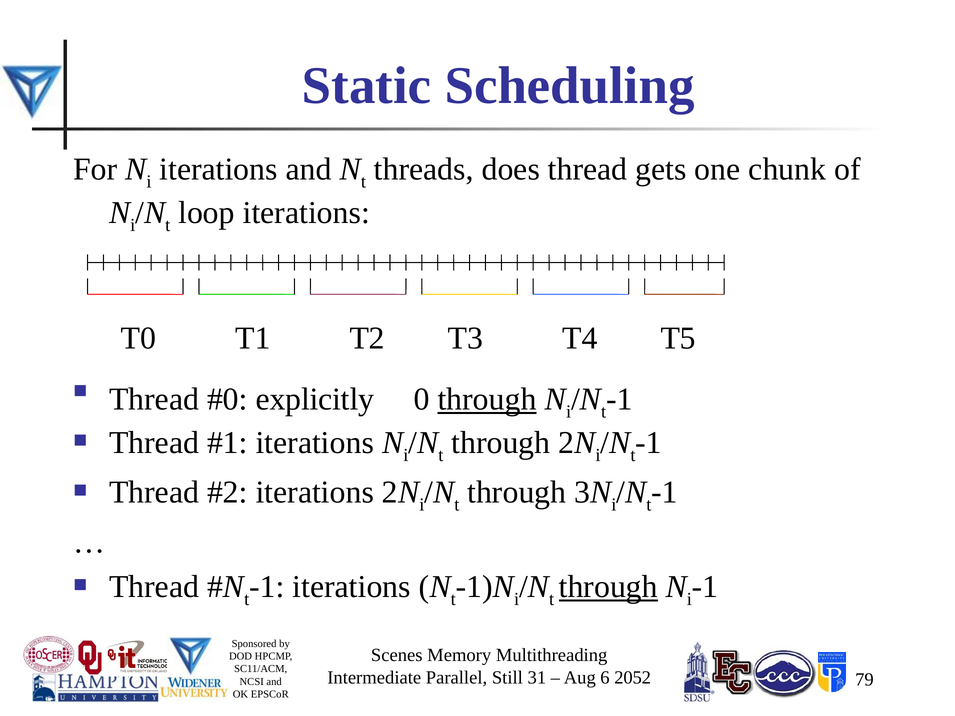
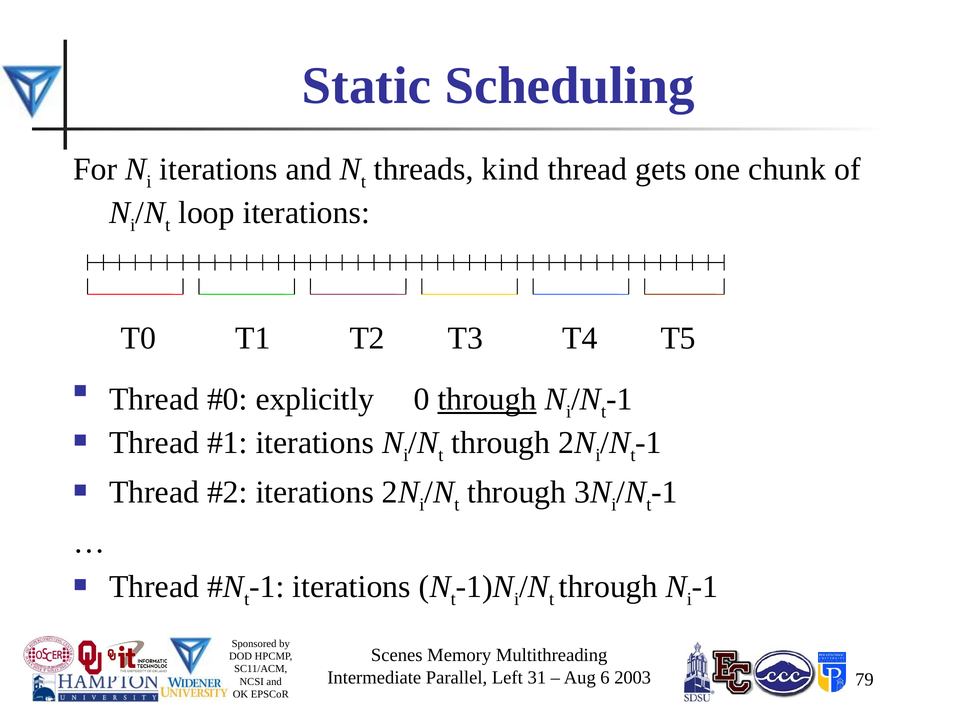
does: does -> kind
through at (608, 587) underline: present -> none
Still: Still -> Left
2052: 2052 -> 2003
